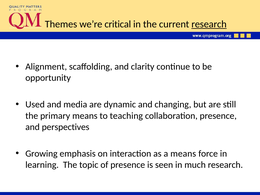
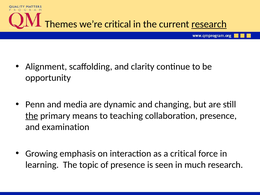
Used: Used -> Penn
the at (32, 116) underline: none -> present
perspectives: perspectives -> examination
a means: means -> critical
